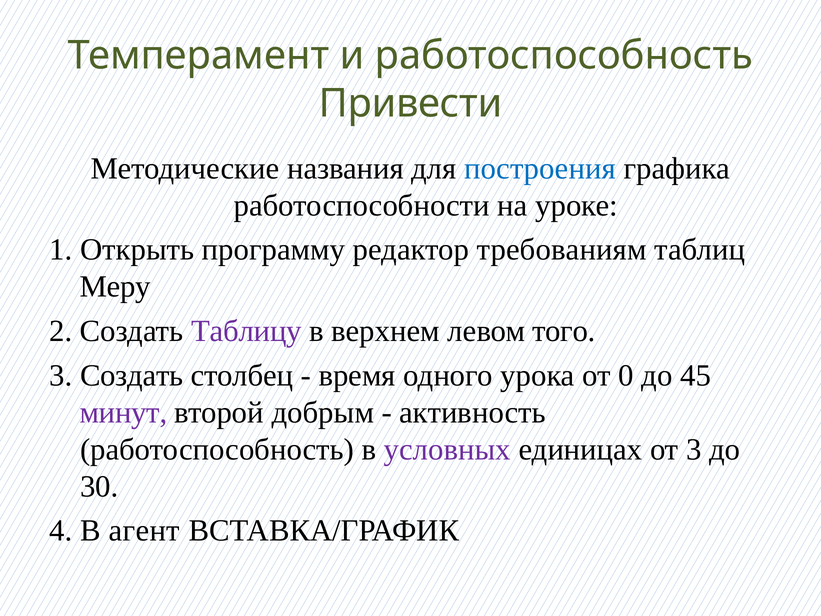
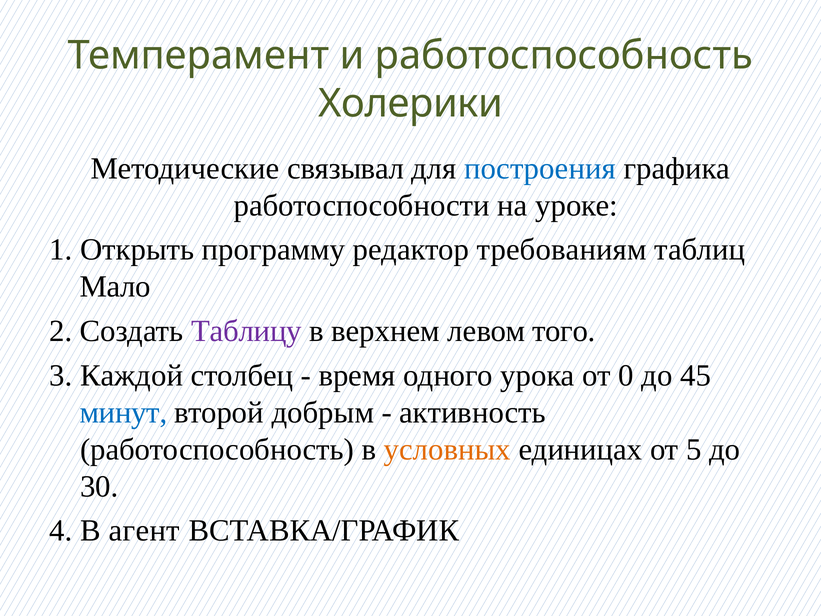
Привести: Привести -> Холерики
названия: названия -> связывал
Меру: Меру -> Мало
3 Создать: Создать -> Каждой
минут colour: purple -> blue
условных colour: purple -> orange
от 3: 3 -> 5
